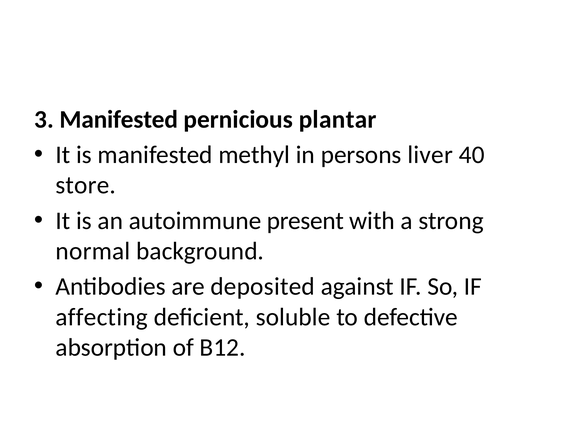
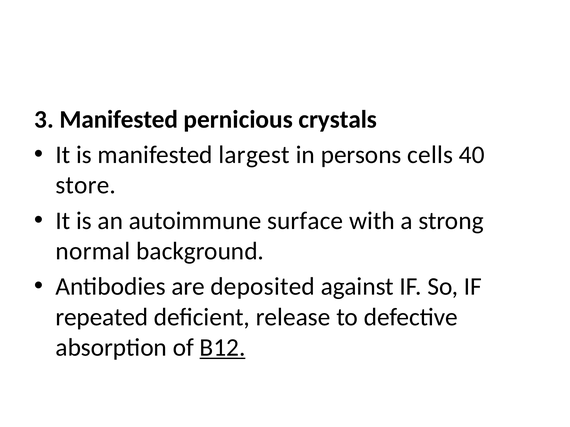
plantar: plantar -> crystals
methyl: methyl -> largest
liver: liver -> cells
present: present -> surface
affecting: affecting -> repeated
soluble: soluble -> release
B12 underline: none -> present
